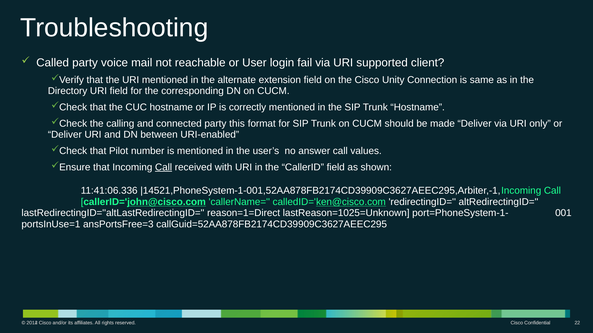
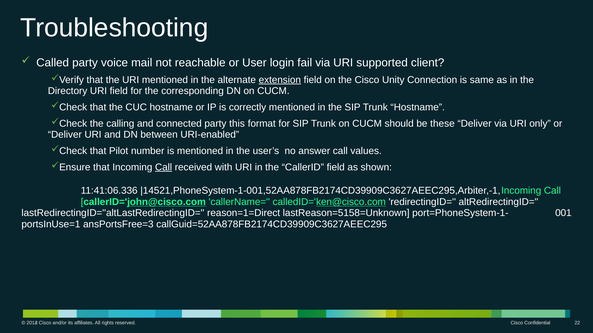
extension underline: none -> present
made: made -> these
lastReason=1025=Unknown: lastReason=1025=Unknown -> lastReason=5158=Unknown
